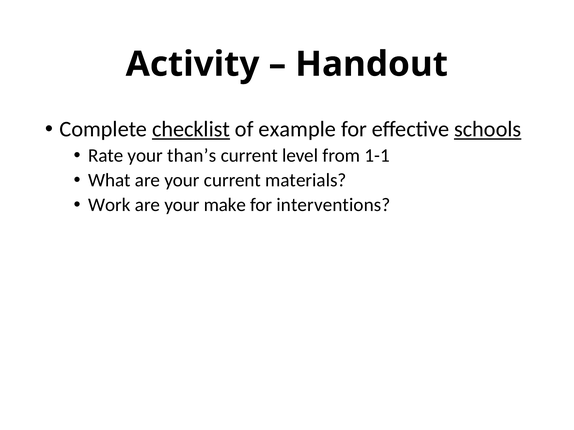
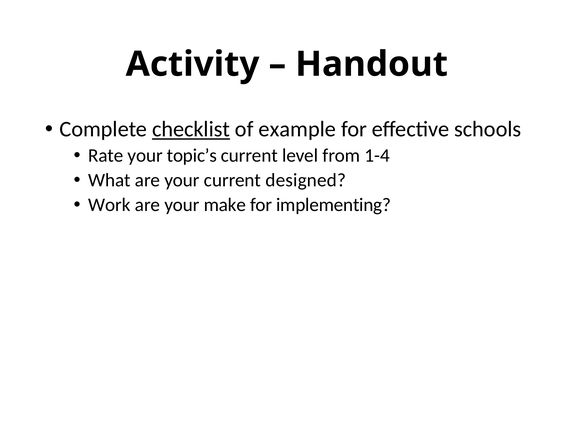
schools underline: present -> none
than’s: than’s -> topic’s
1-1: 1-1 -> 1-4
materials: materials -> designed
interventions: interventions -> implementing
